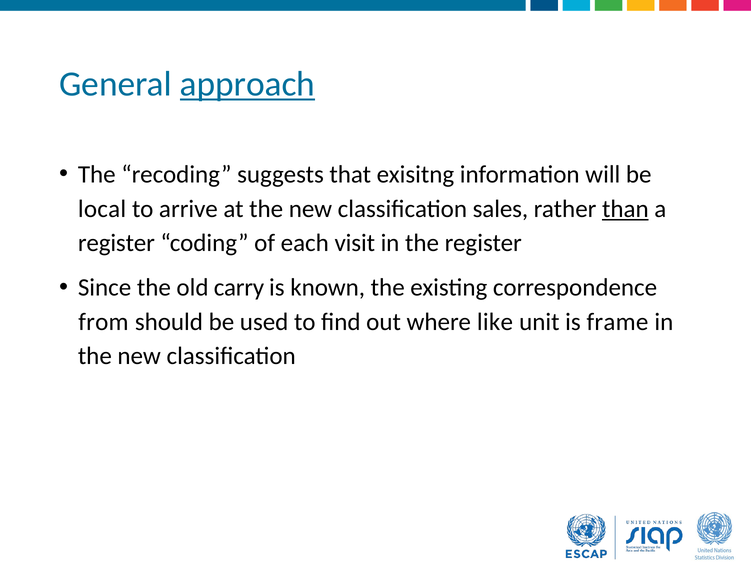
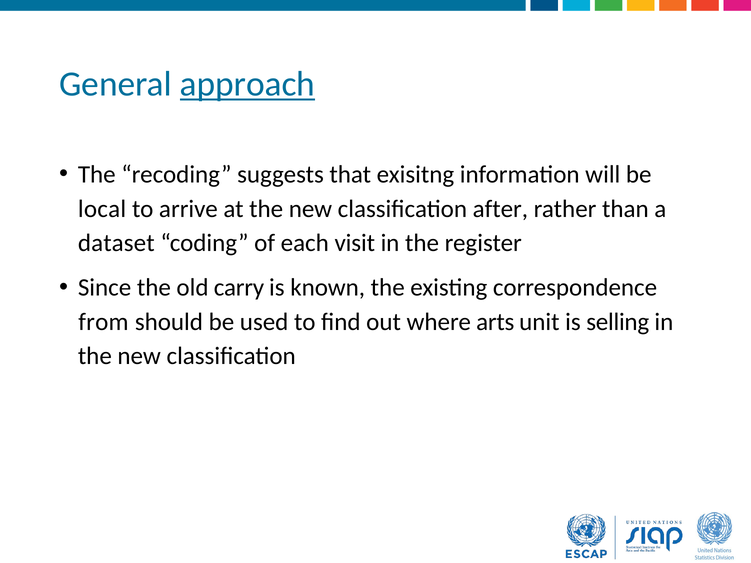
sales: sales -> after
than underline: present -> none
register at (116, 243): register -> dataset
like: like -> arts
frame: frame -> selling
